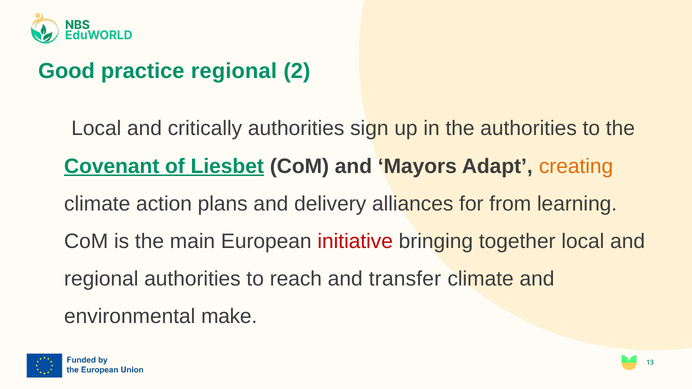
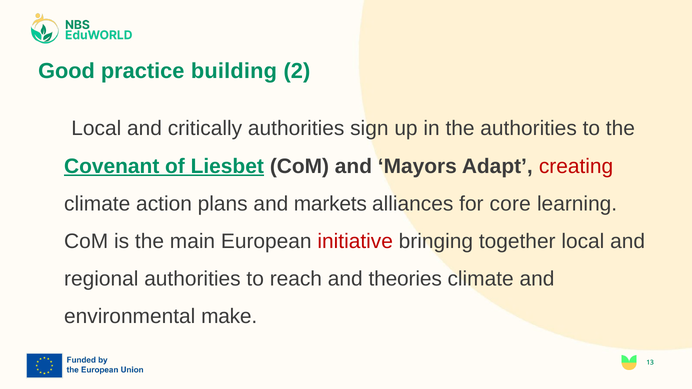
practice regional: regional -> building
creating colour: orange -> red
delivery: delivery -> markets
from: from -> core
transfer: transfer -> theories
